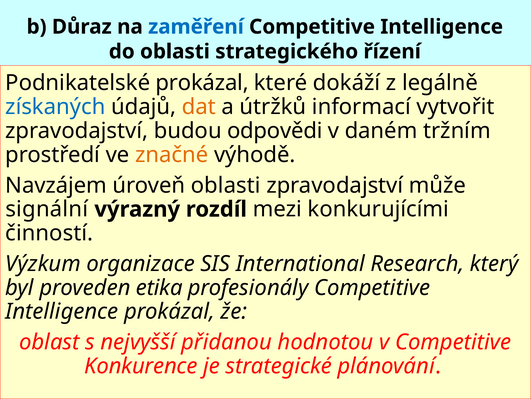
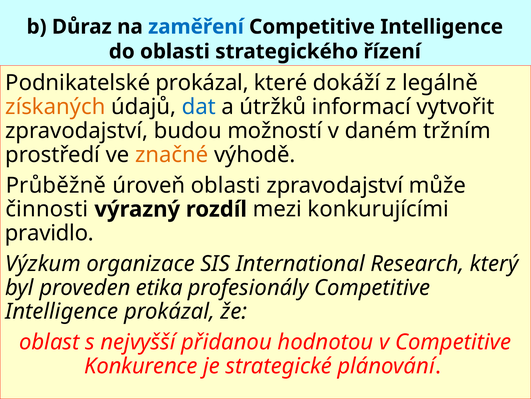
získaných colour: blue -> orange
dat colour: orange -> blue
odpovědi: odpovědi -> možností
Navzájem: Navzájem -> Průběžně
signální: signální -> činnosti
činností: činností -> pravidlo
